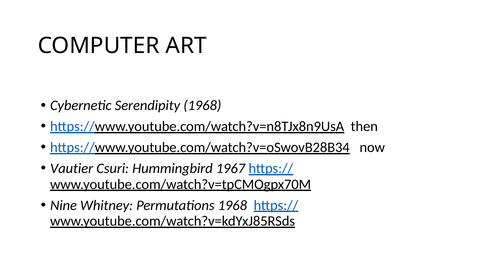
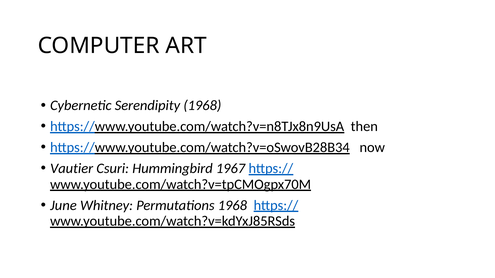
Nine: Nine -> June
